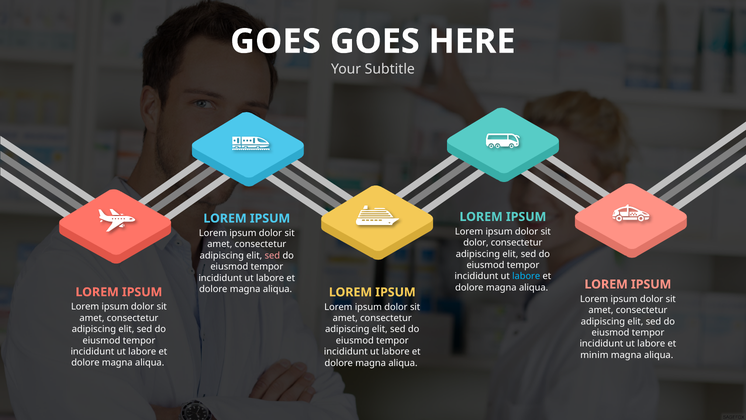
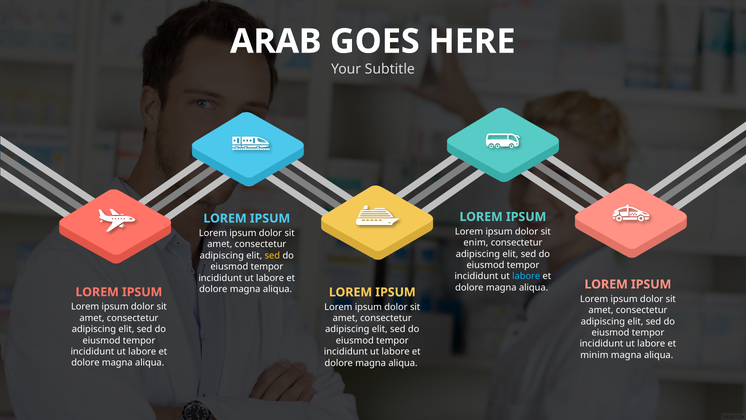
GOES at (275, 41): GOES -> ARAB
dolor at (476, 243): dolor -> enim
sed at (272, 255) colour: pink -> yellow
